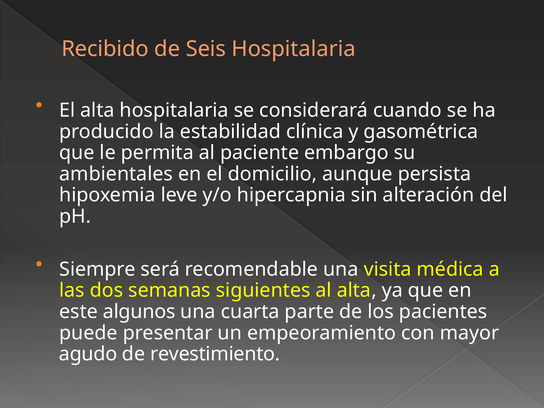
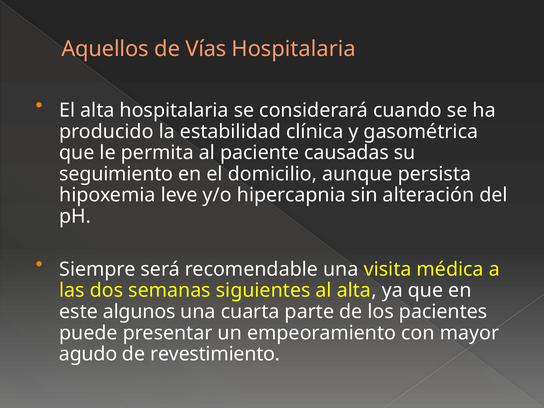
Recibido: Recibido -> Aquellos
Seis: Seis -> Vías
embargo: embargo -> causadas
ambientales: ambientales -> seguimiento
